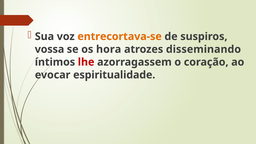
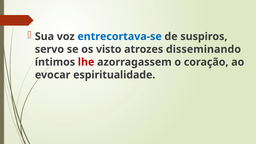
entrecortava-se colour: orange -> blue
vossa: vossa -> servo
hora: hora -> visto
